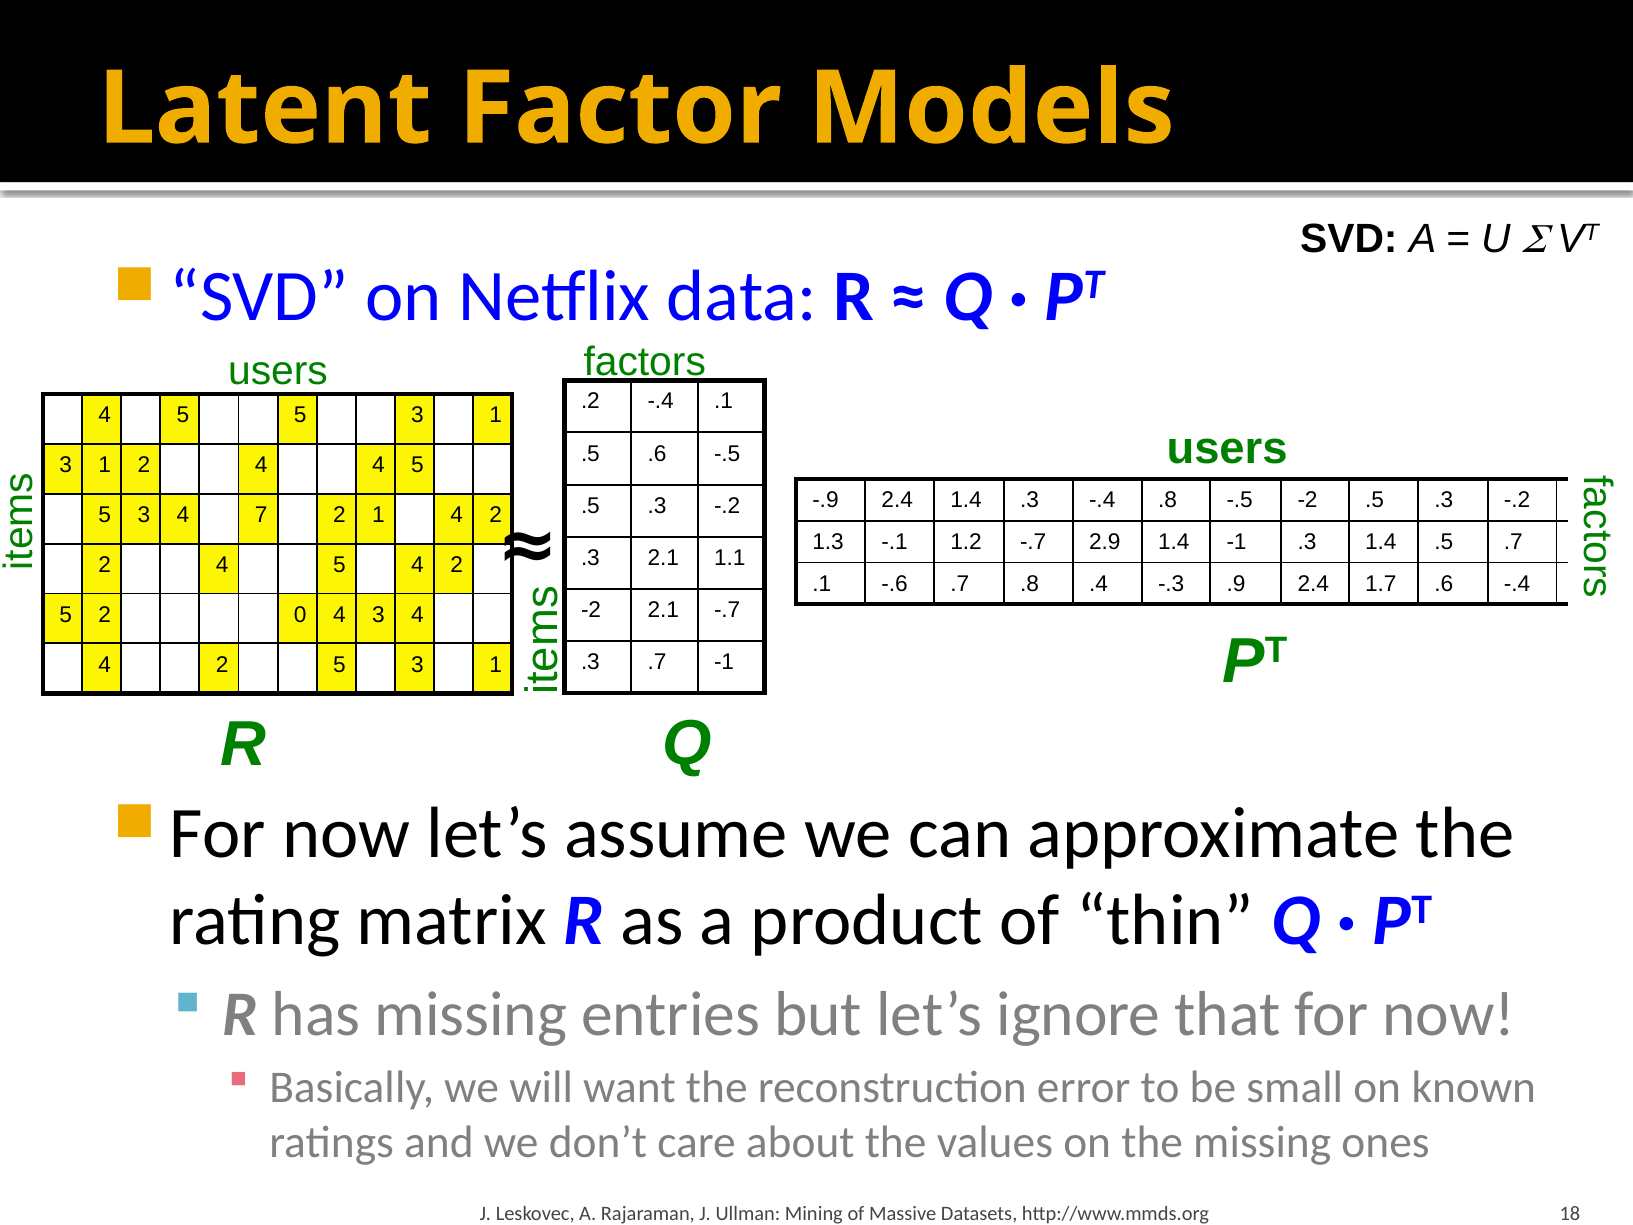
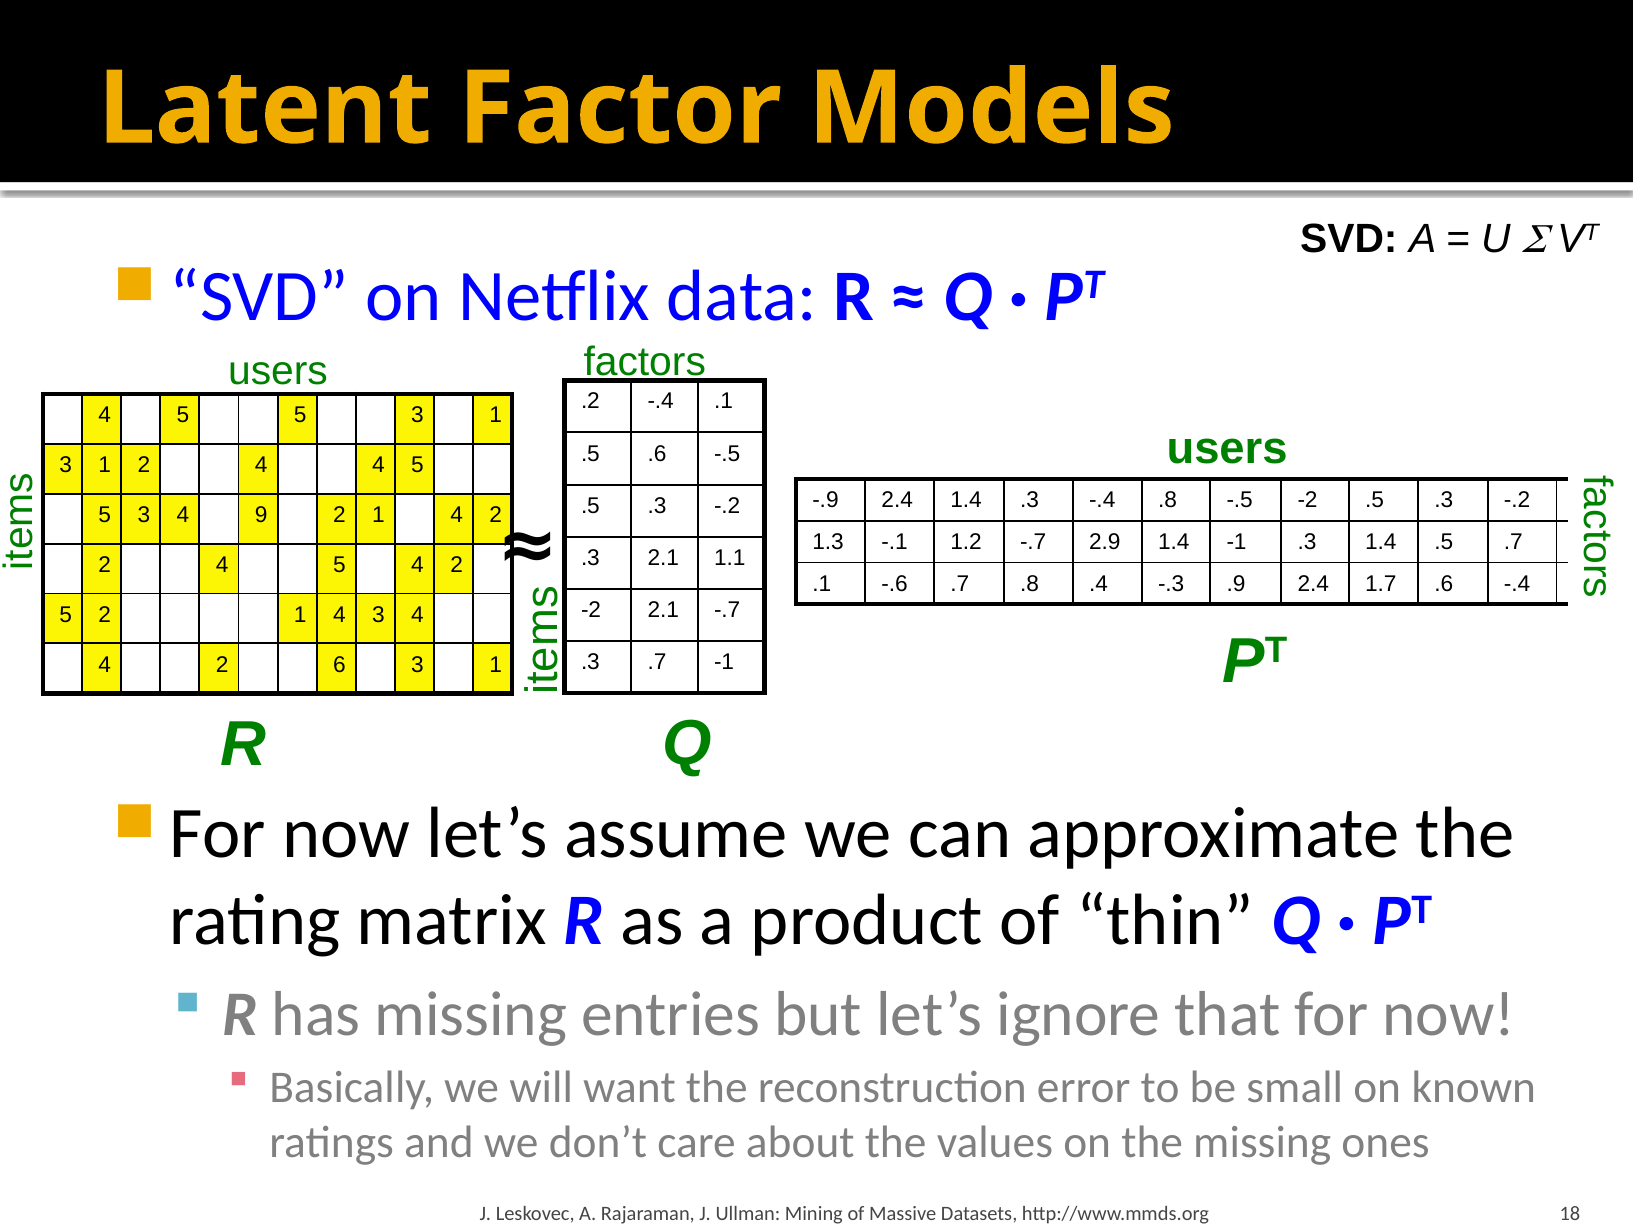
7: 7 -> 9
5 2 0: 0 -> 1
5 at (339, 664): 5 -> 6
